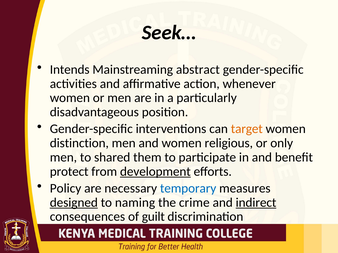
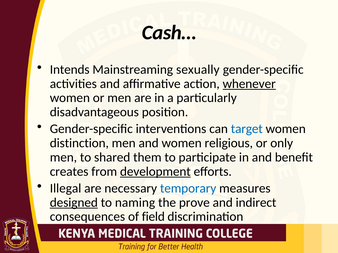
Seek…: Seek… -> Cash…
abstract: abstract -> sexually
whenever underline: none -> present
target colour: orange -> blue
protect: protect -> creates
Policy: Policy -> Illegal
crime: crime -> prove
indirect underline: present -> none
guilt: guilt -> field
